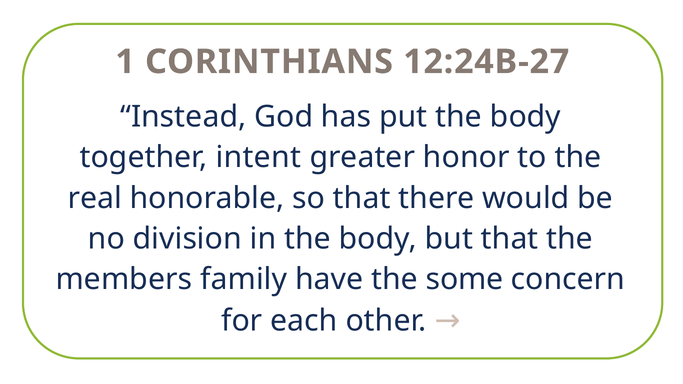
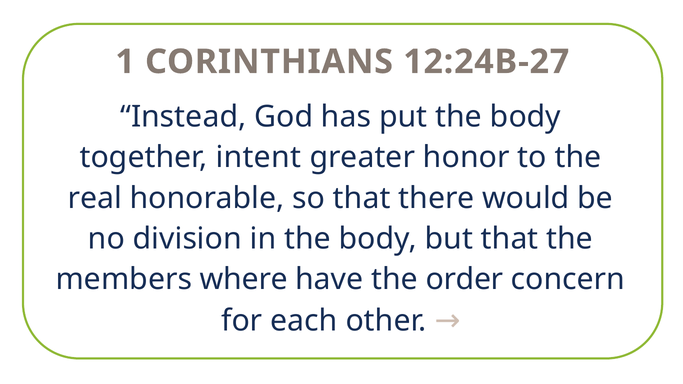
family: family -> where
some: some -> order
